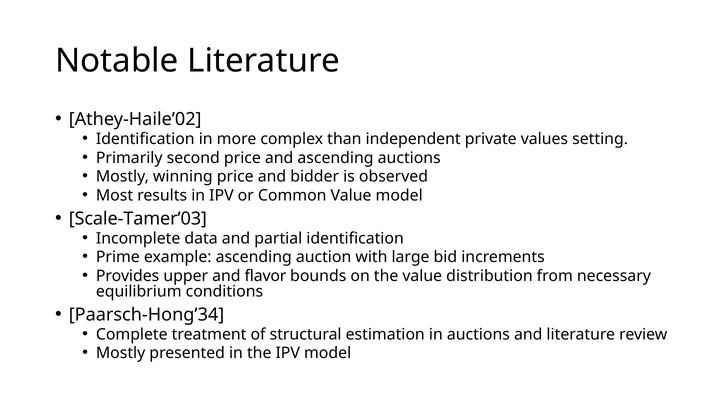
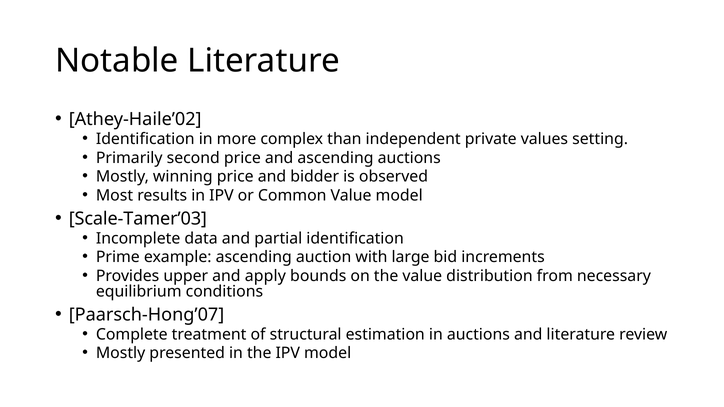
flavor: flavor -> apply
Paarsch-Hong’34: Paarsch-Hong’34 -> Paarsch-Hong’07
